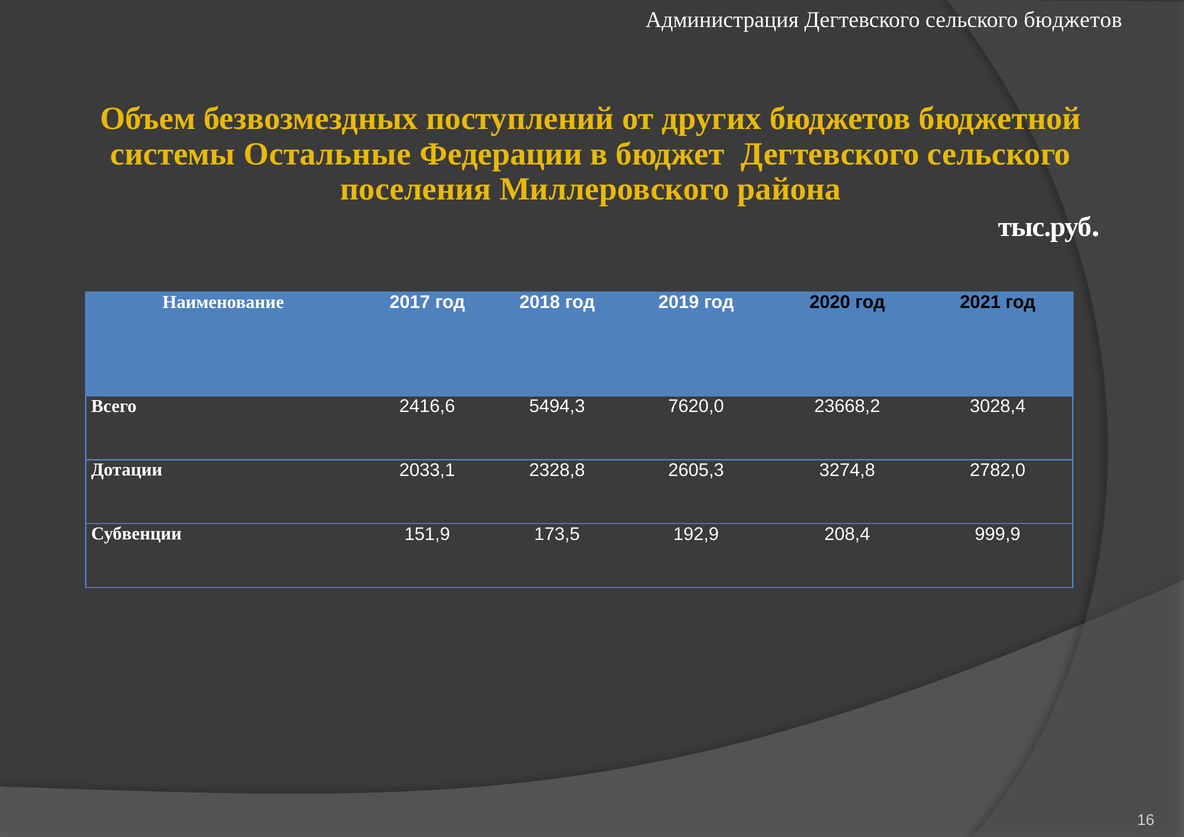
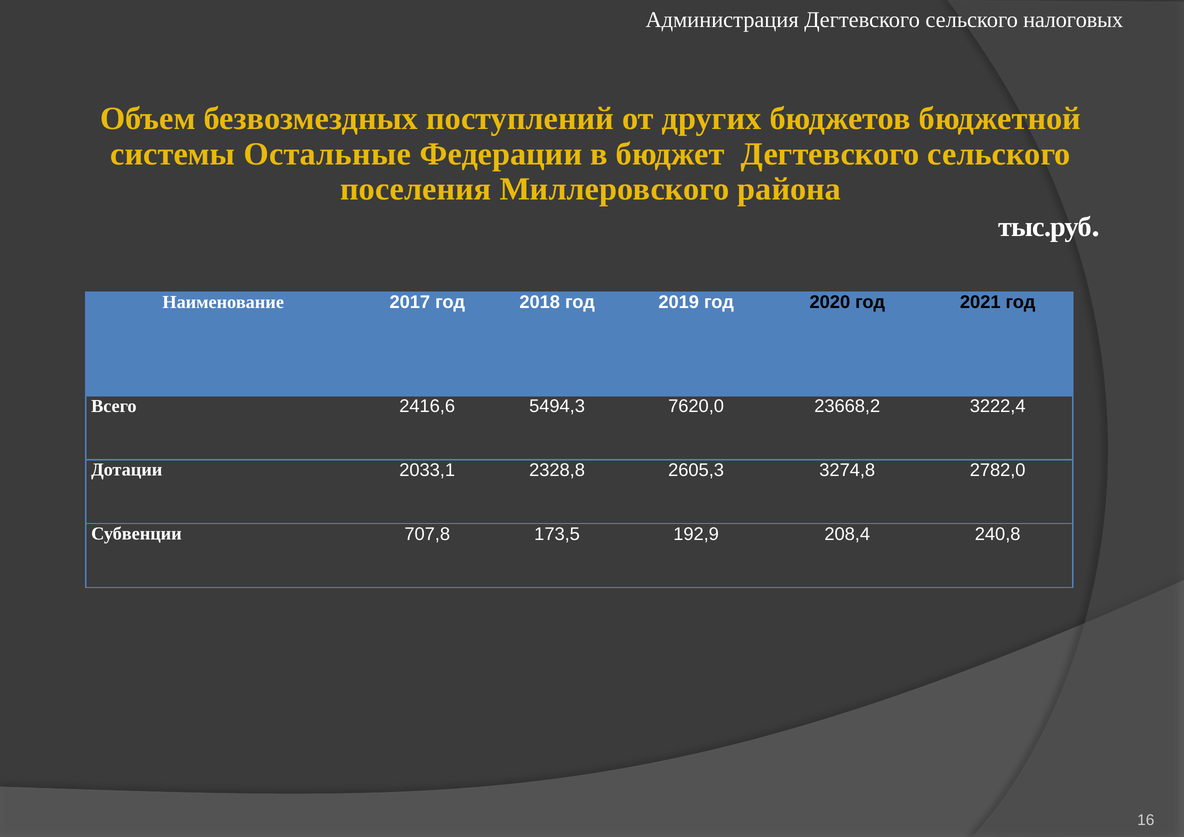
сельского бюджетов: бюджетов -> налоговых
3028,4: 3028,4 -> 3222,4
151,9: 151,9 -> 707,8
999,9: 999,9 -> 240,8
